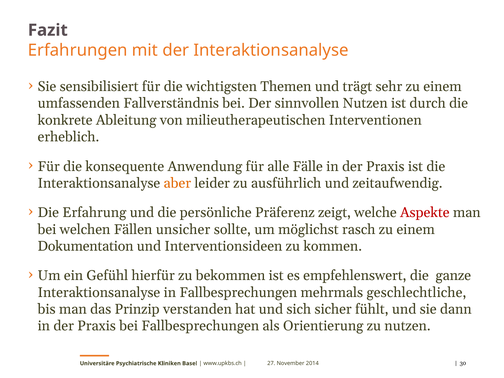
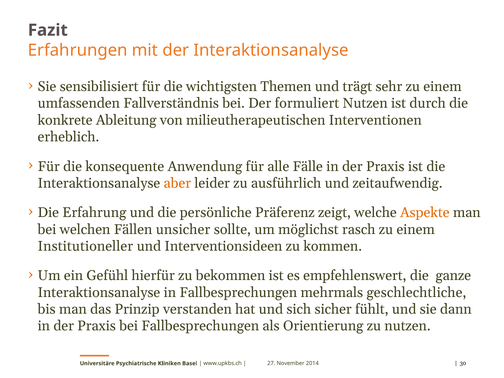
sinnvollen: sinnvollen -> formuliert
Aspekte colour: red -> orange
Dokumentation: Dokumentation -> Institutioneller
